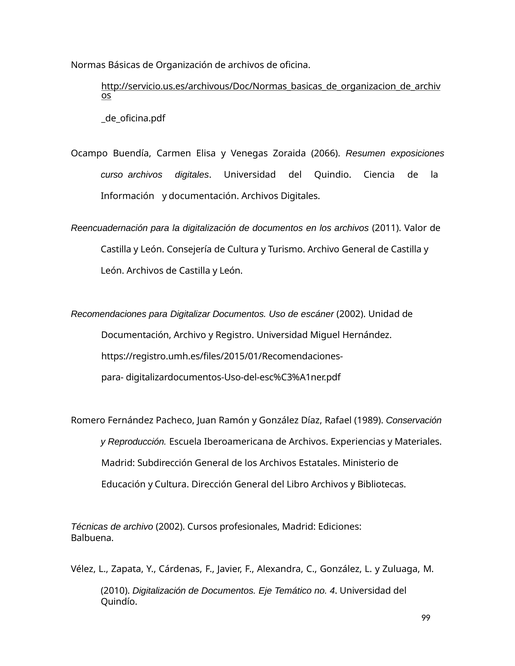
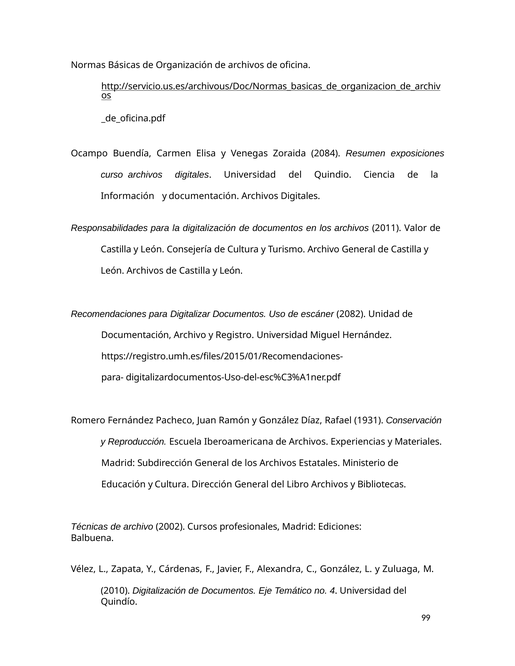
2066: 2066 -> 2084
Reencuadernación: Reencuadernación -> Responsabilidades
escáner 2002: 2002 -> 2082
1989: 1989 -> 1931
